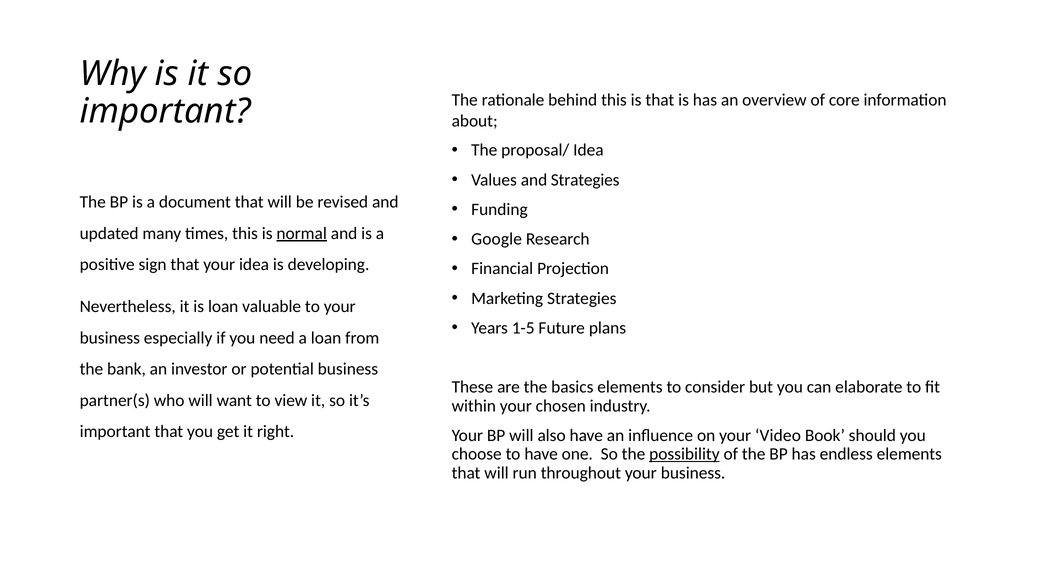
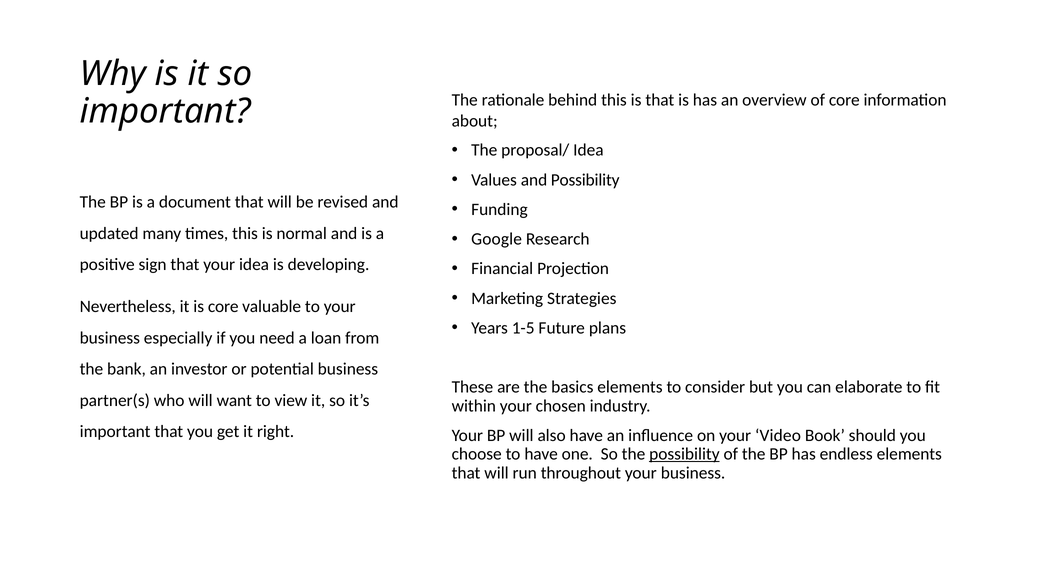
and Strategies: Strategies -> Possibility
normal underline: present -> none
is loan: loan -> core
